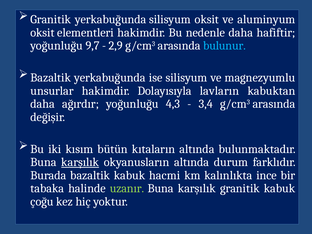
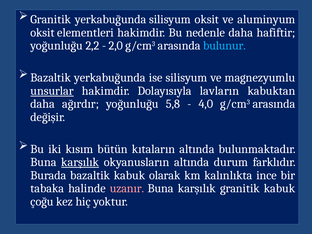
9,7: 9,7 -> 2,2
2,9: 2,9 -> 2,0
unsurlar underline: none -> present
4,3: 4,3 -> 5,8
3,4: 3,4 -> 4,0
hacmi: hacmi -> olarak
uzanır colour: light green -> pink
